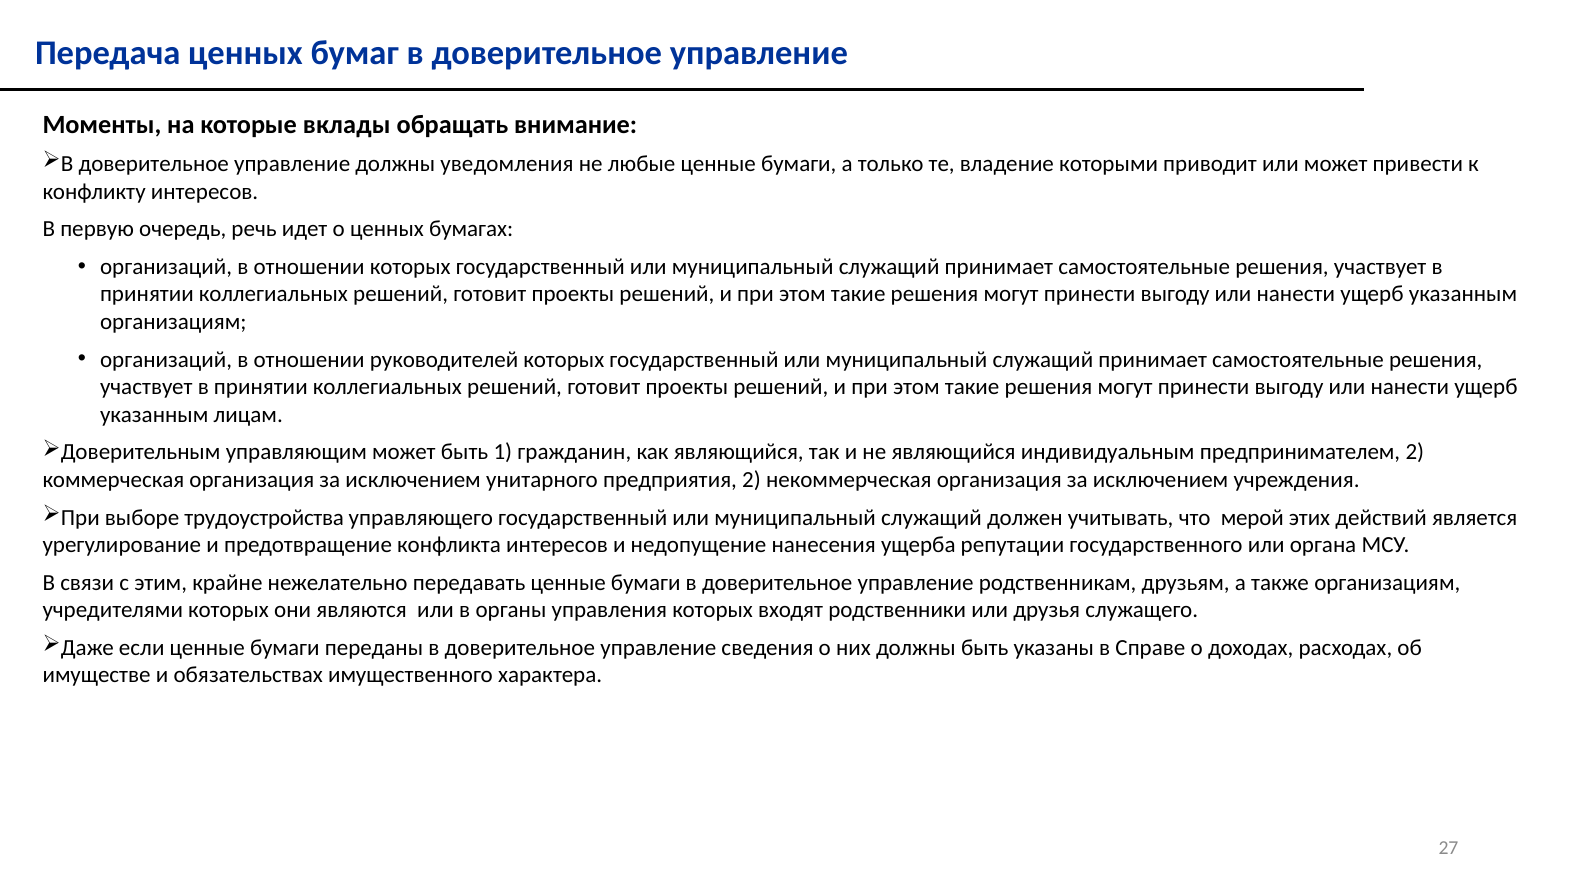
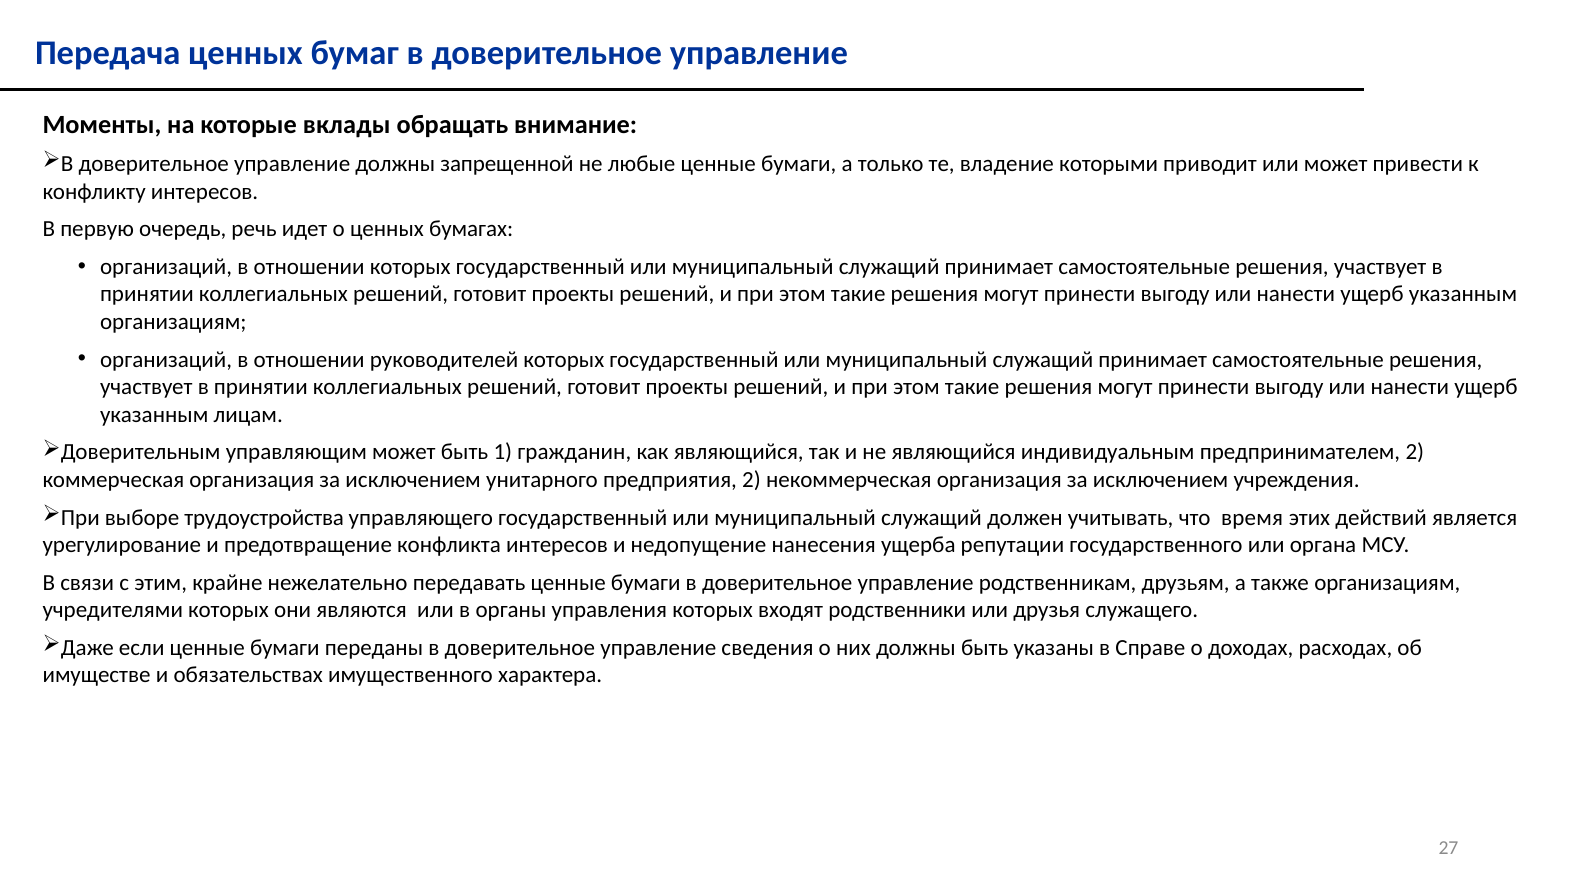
уведомления: уведомления -> запрещенной
мерой: мерой -> время
